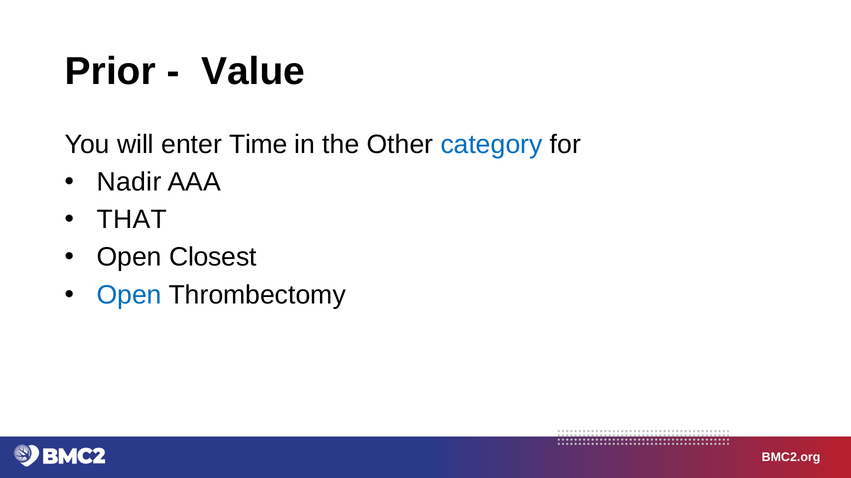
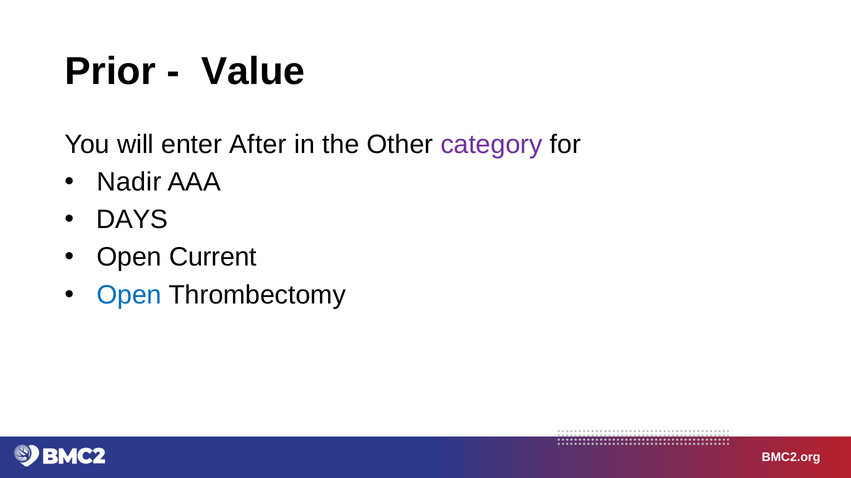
Time: Time -> After
category colour: blue -> purple
THAT: THAT -> DAYS
Closest: Closest -> Current
